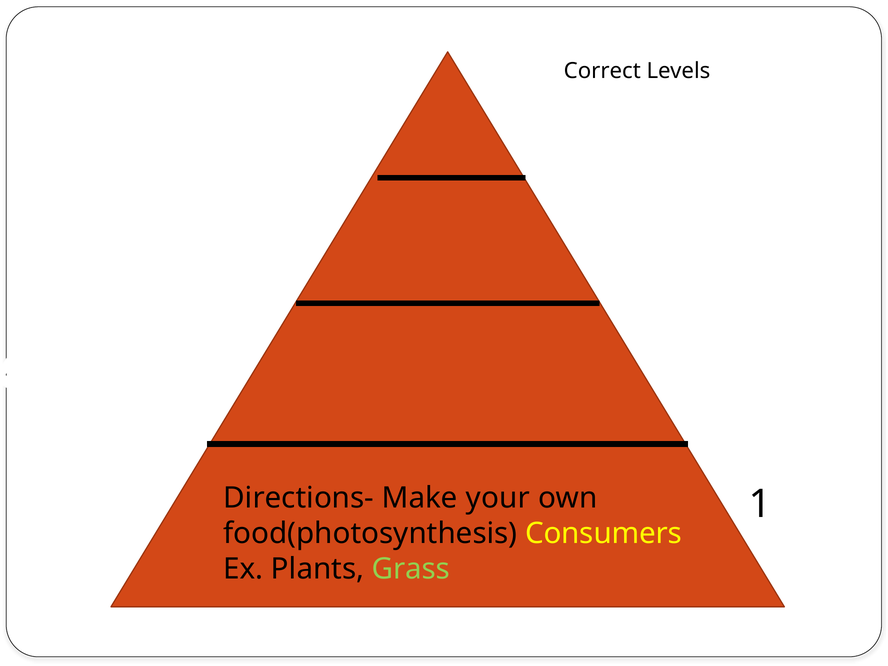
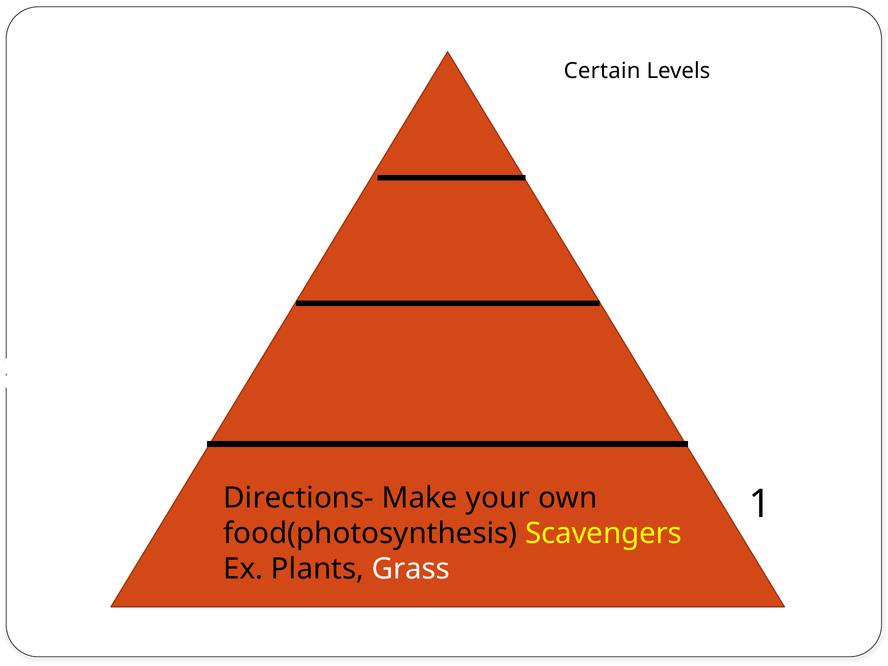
Correct: Correct -> Certain
Consumers: Consumers -> Scavengers
Grass colour: light green -> white
